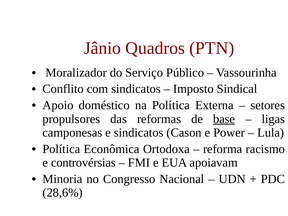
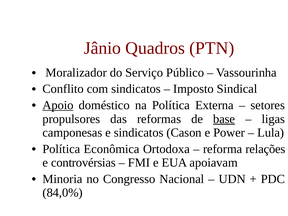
Apoio underline: none -> present
racismo: racismo -> relações
28,6%: 28,6% -> 84,0%
